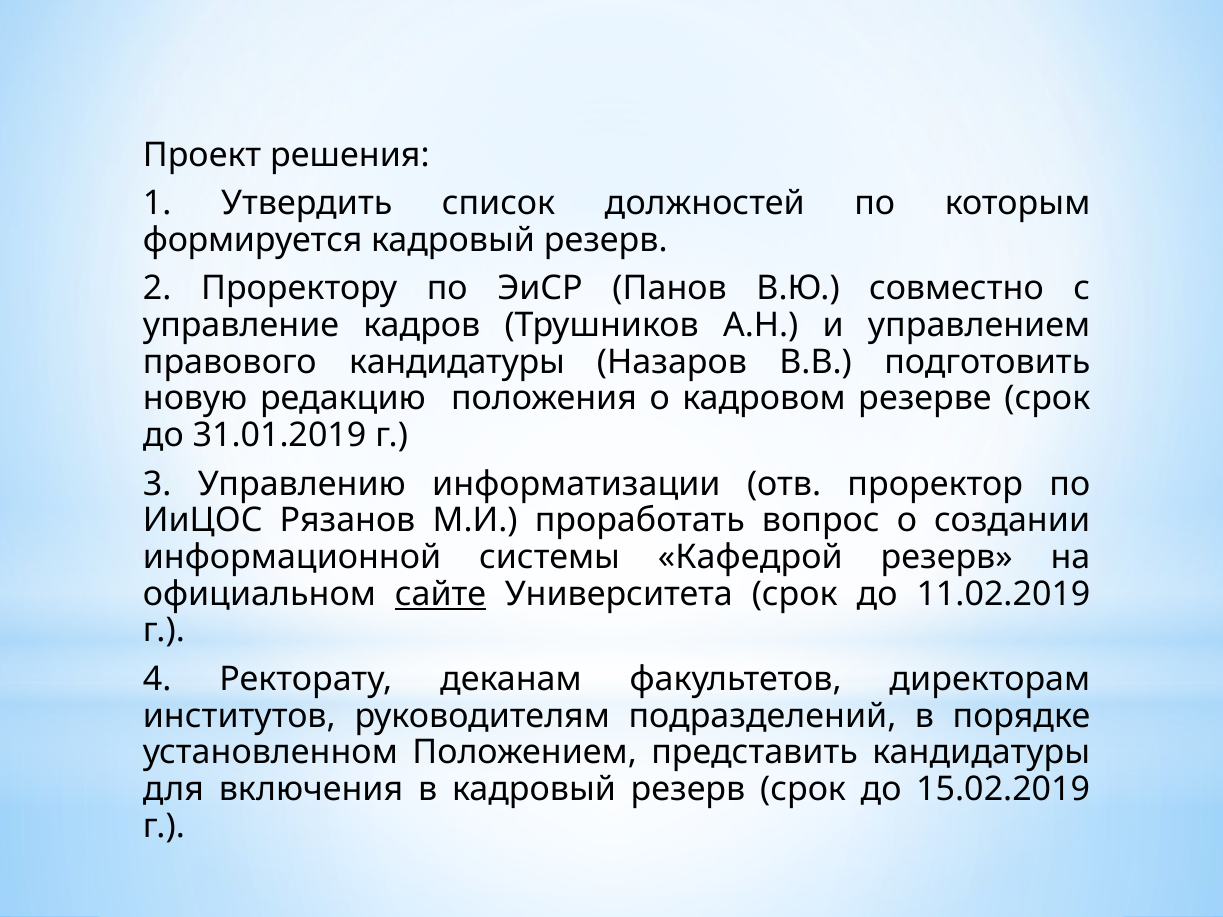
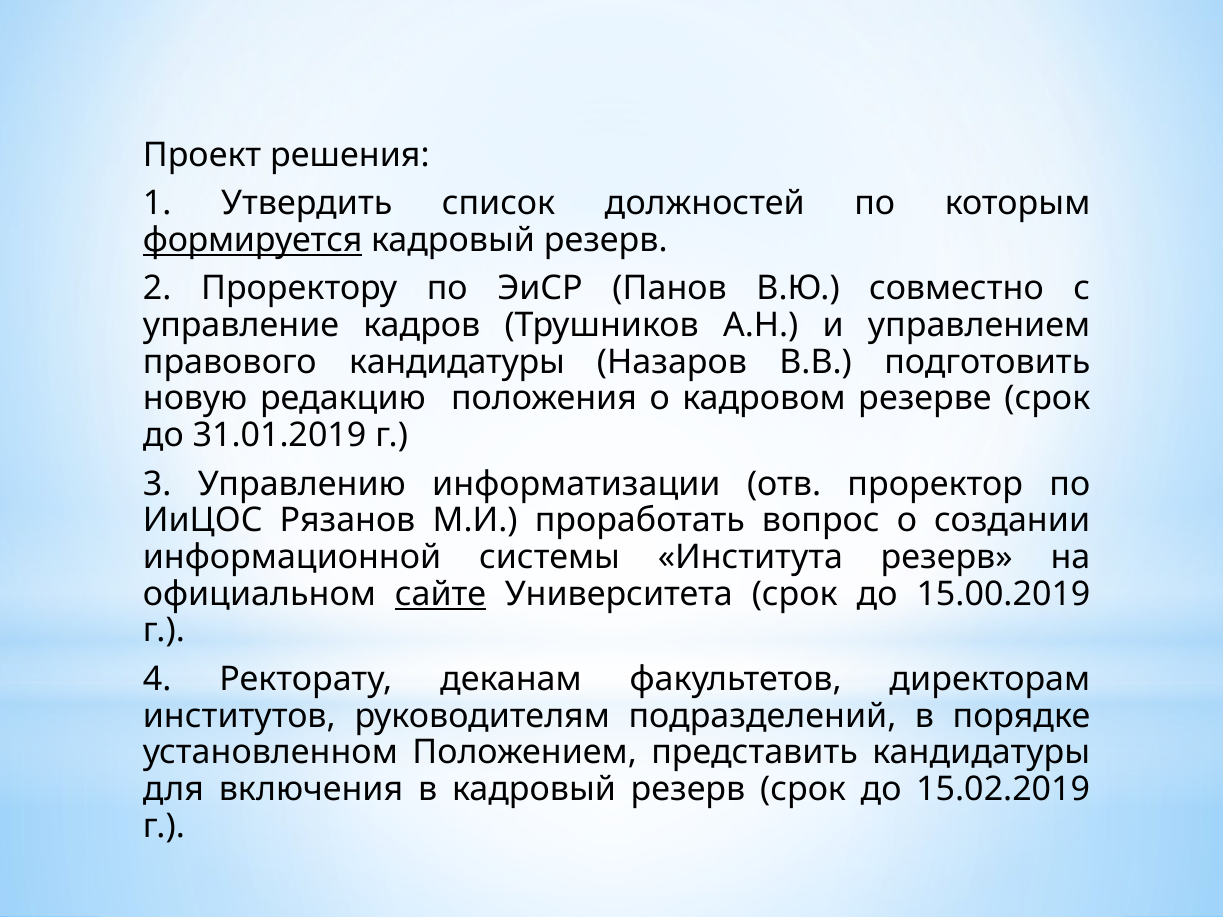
формируется underline: none -> present
Кафедрой: Кафедрой -> Института
11.02.2019: 11.02.2019 -> 15.00.2019
